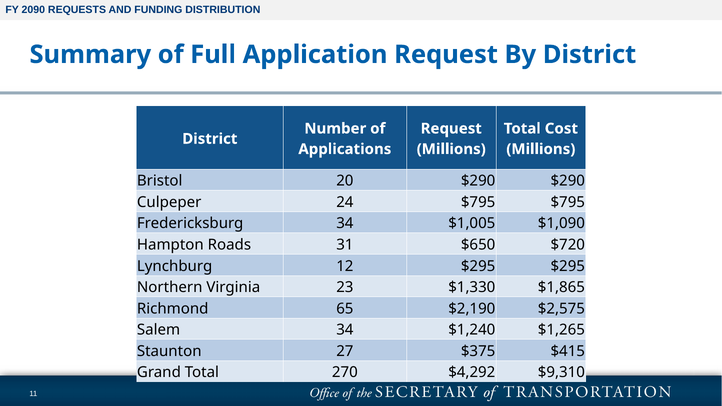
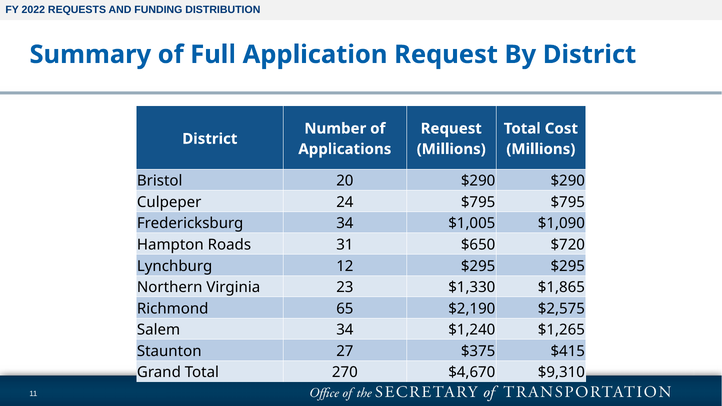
2090: 2090 -> 2022
$4,292: $4,292 -> $4,670
